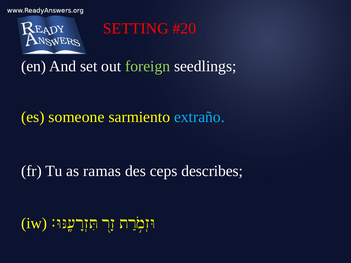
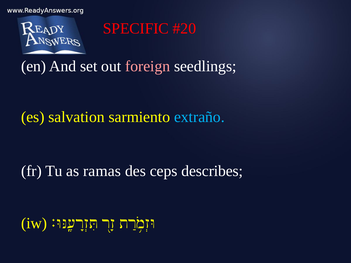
SETTING: SETTING -> SPECIFIC
foreign colour: light green -> pink
someone: someone -> salvation
